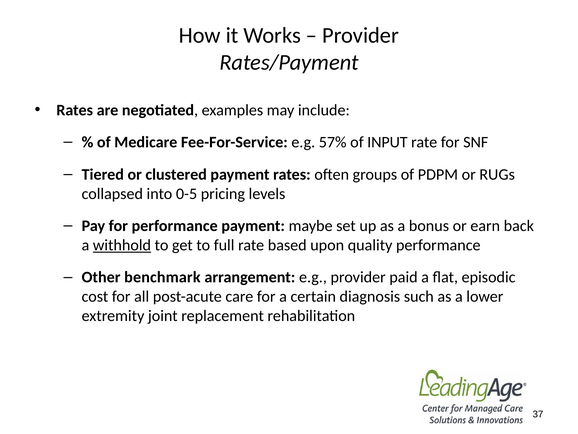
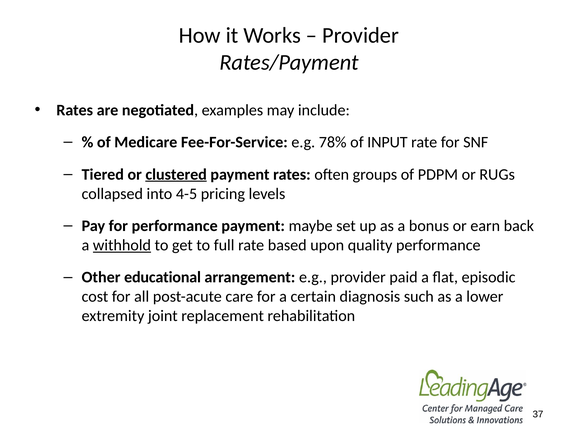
57%: 57% -> 78%
clustered underline: none -> present
0-5: 0-5 -> 4-5
benchmark: benchmark -> educational
